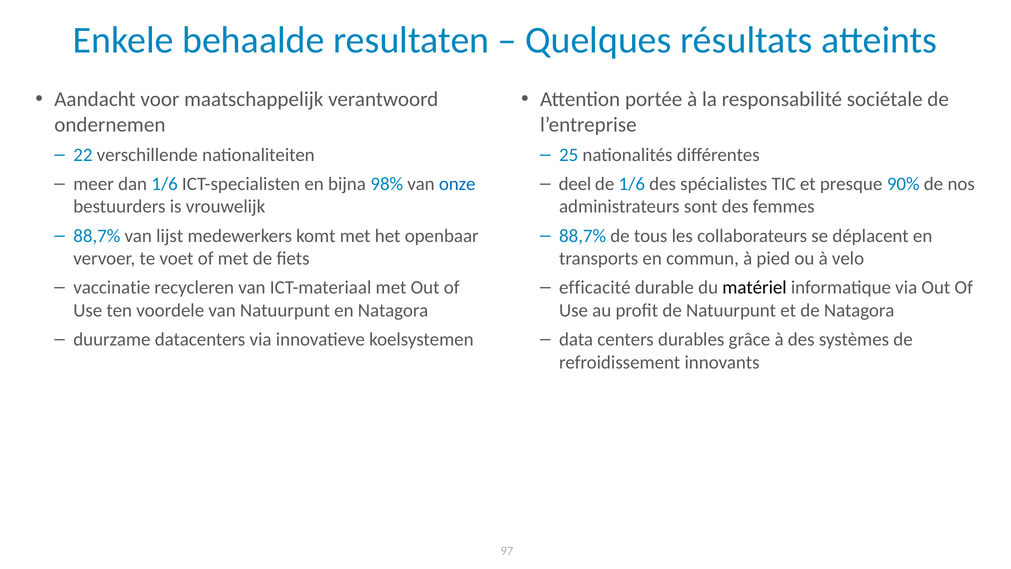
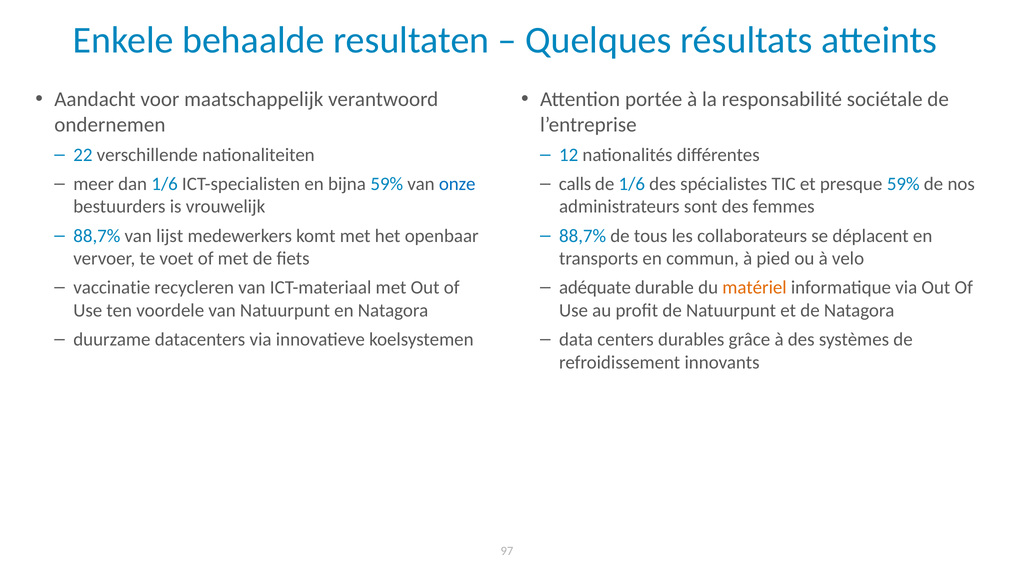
25: 25 -> 12
bijna 98%: 98% -> 59%
deel: deel -> calls
presque 90%: 90% -> 59%
efficacité: efficacité -> adéquate
matériel colour: black -> orange
